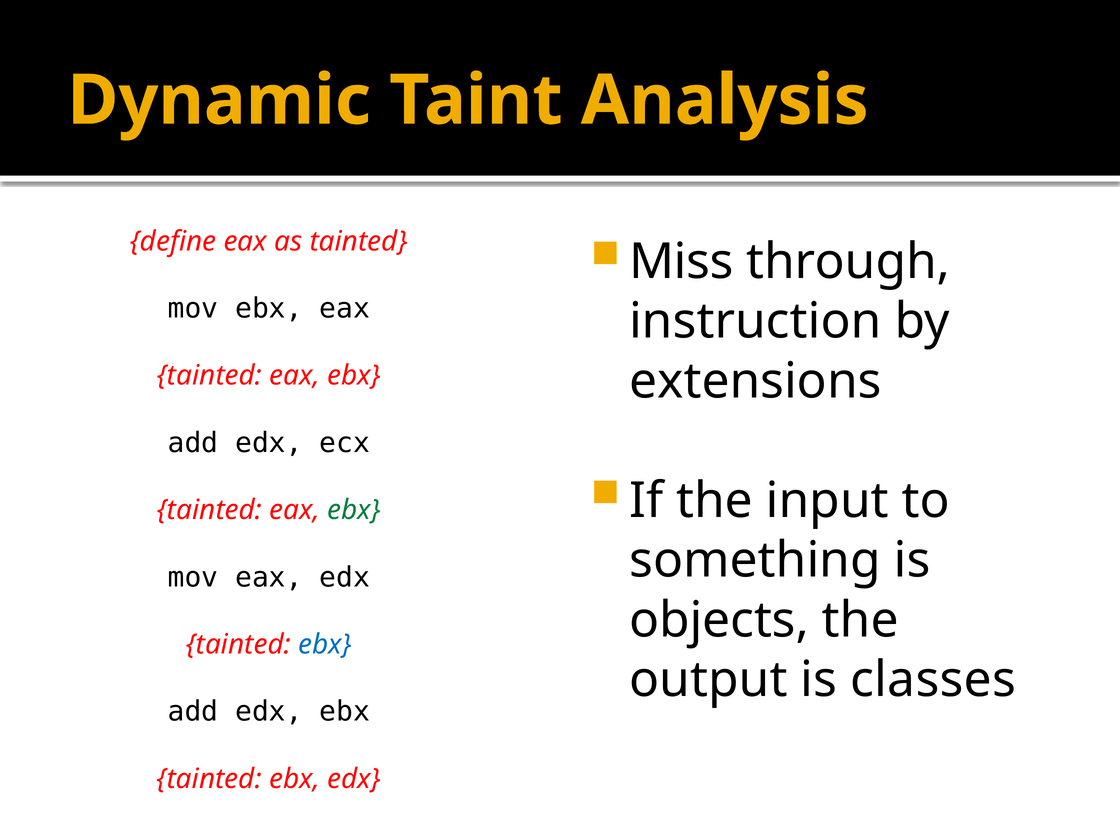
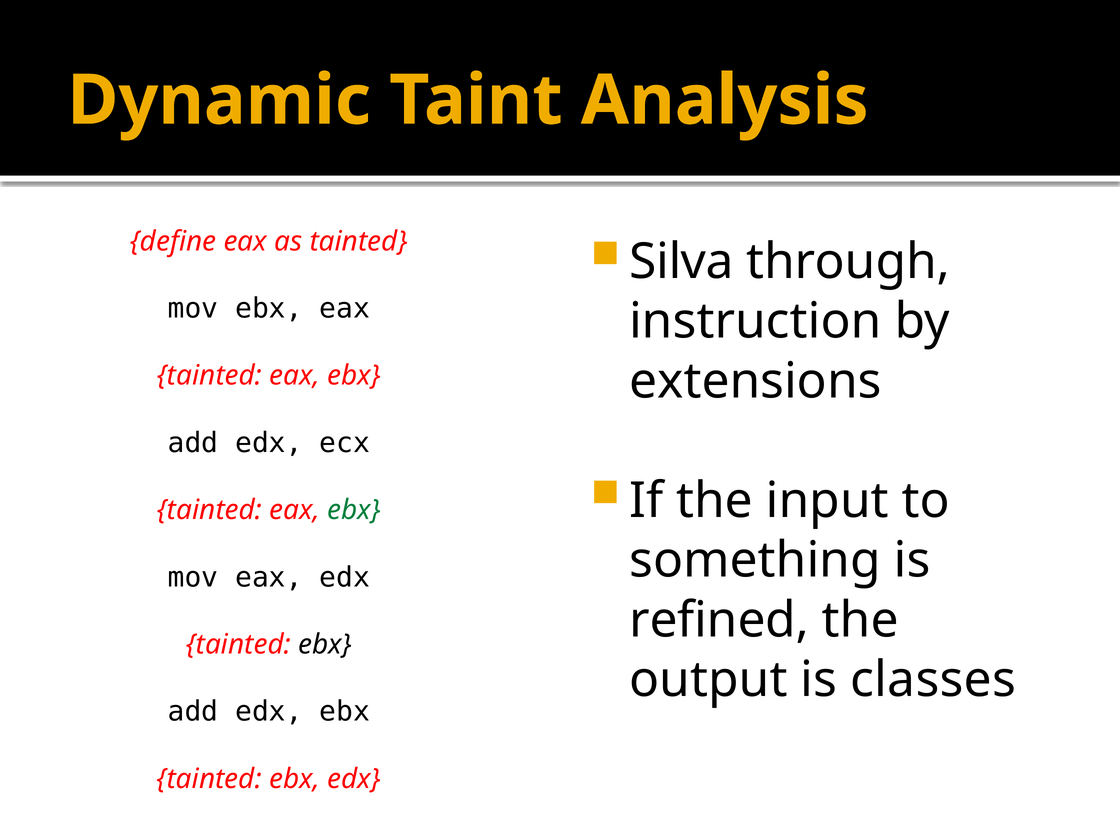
Miss: Miss -> Silva
objects: objects -> refined
ebx at (325, 645) colour: blue -> black
